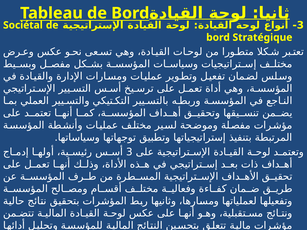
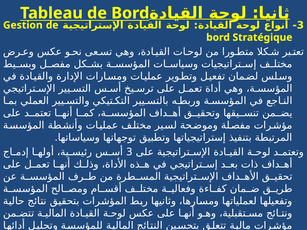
Sociétal: Sociétal -> Gestion
